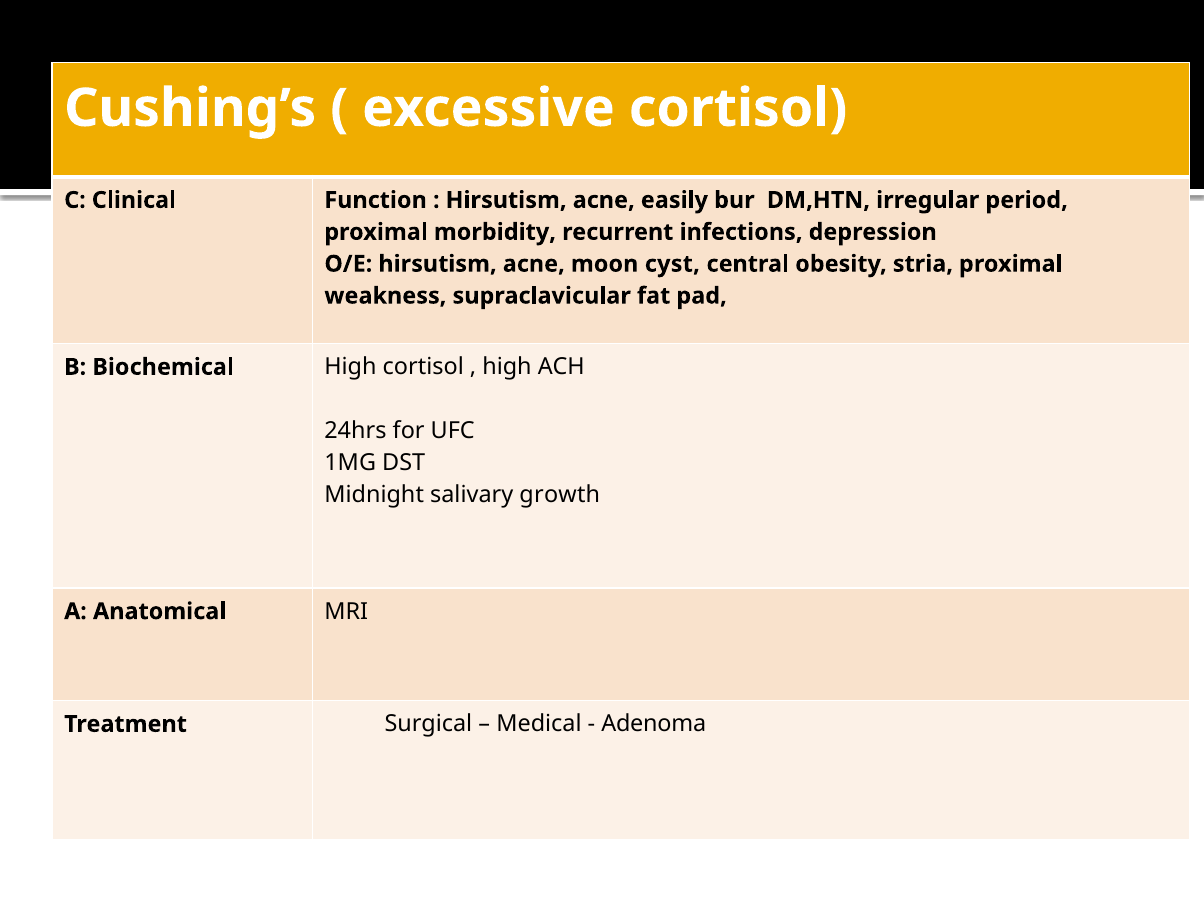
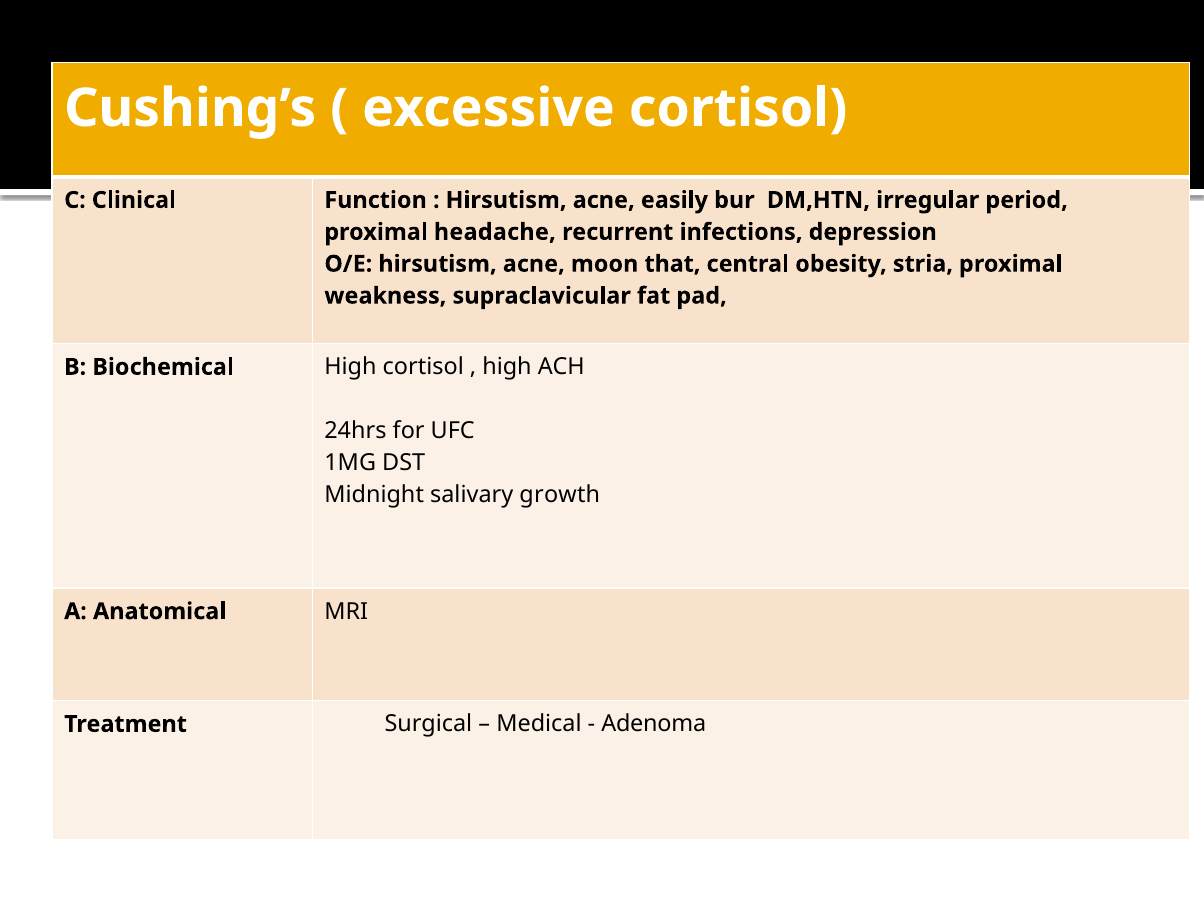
morbidity: morbidity -> headache
cyst: cyst -> that
